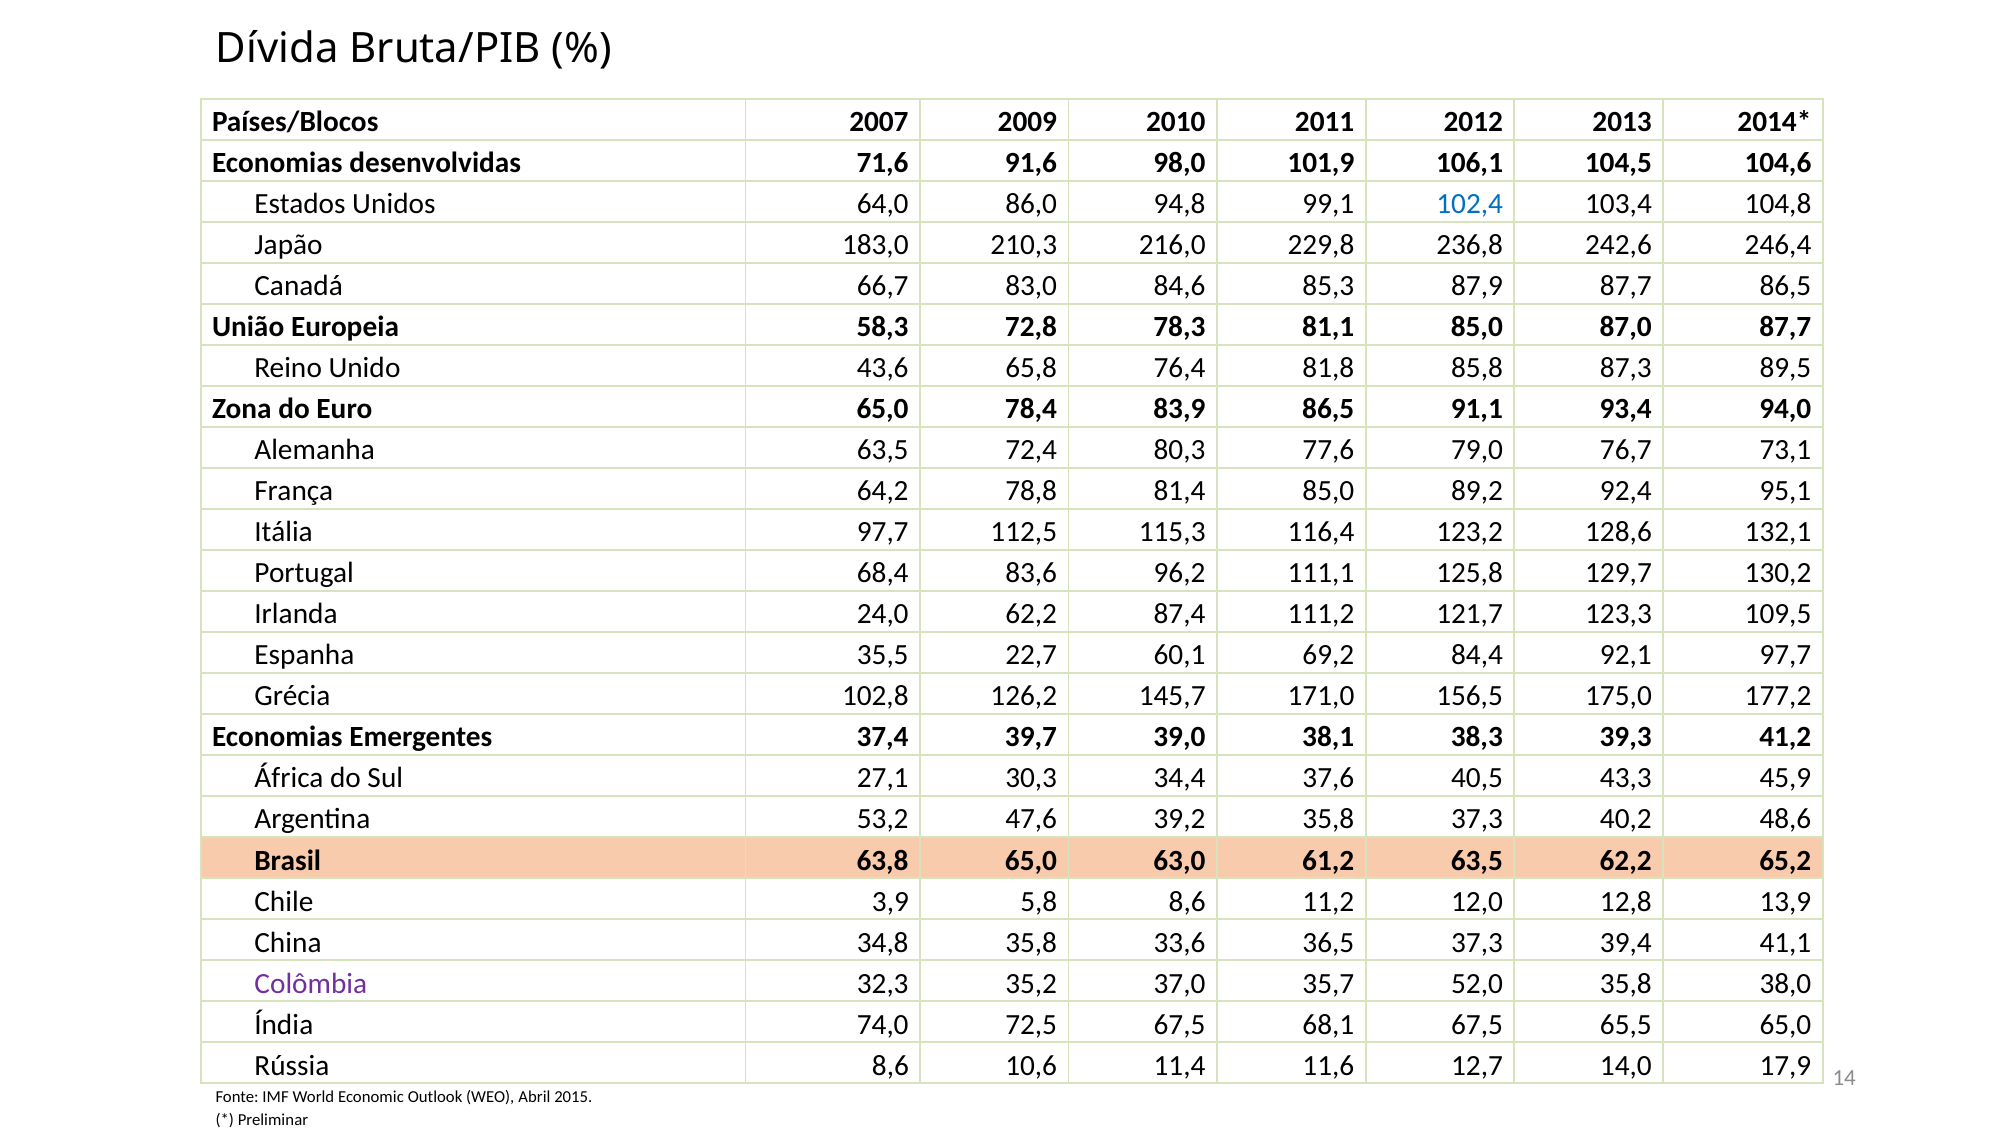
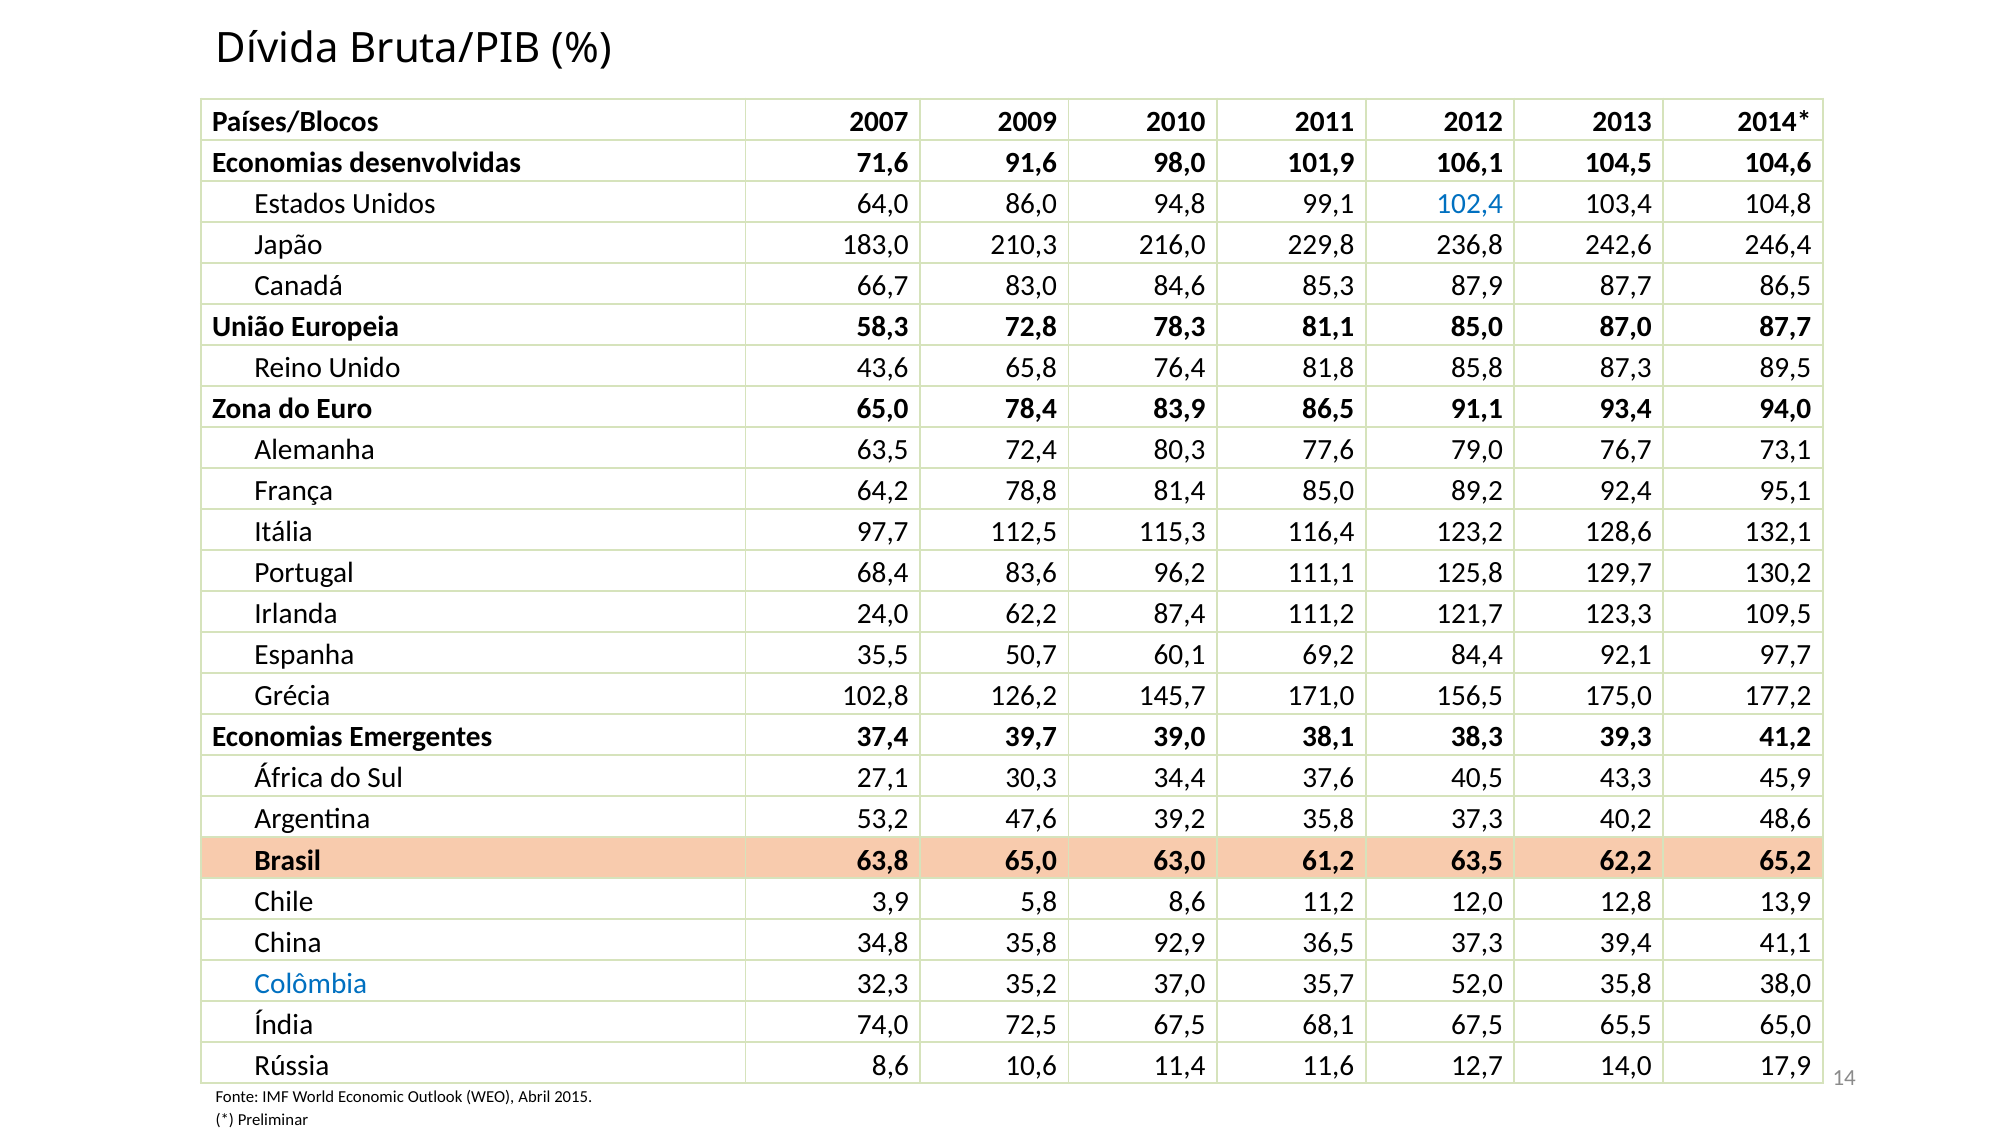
22,7: 22,7 -> 50,7
33,6: 33,6 -> 92,9
Colômbia colour: purple -> blue
